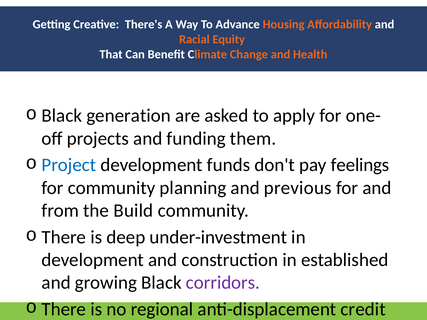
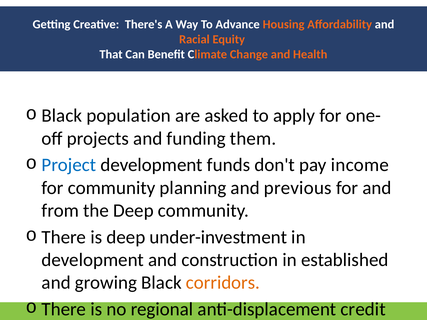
generation: generation -> population
feelings: feelings -> income
the Build: Build -> Deep
corridors colour: purple -> orange
